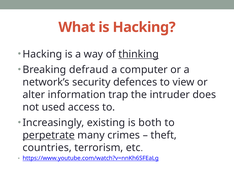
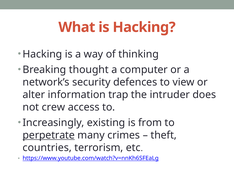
thinking underline: present -> none
defraud: defraud -> thought
used: used -> crew
both: both -> from
